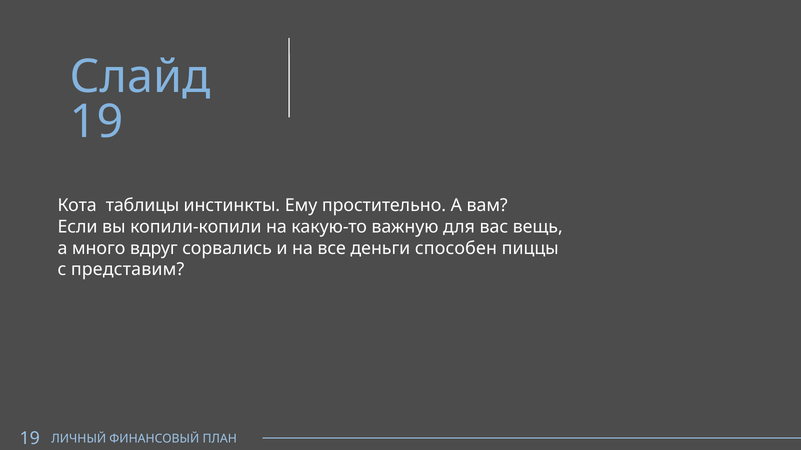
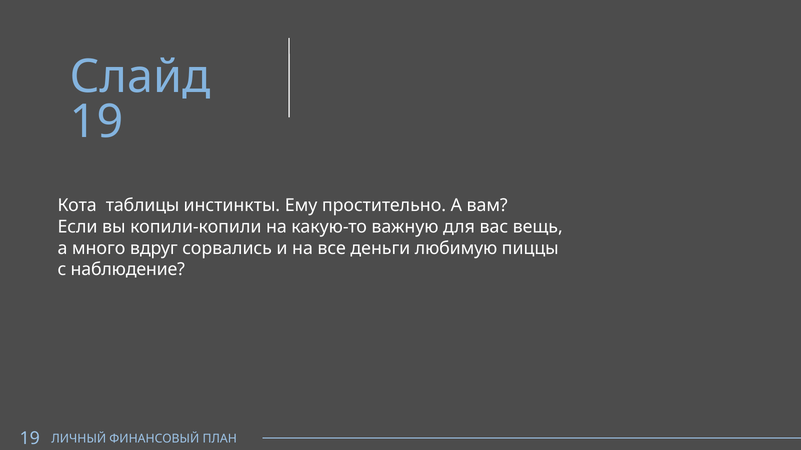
способен: способен -> любимую
представим: представим -> наблюдение
